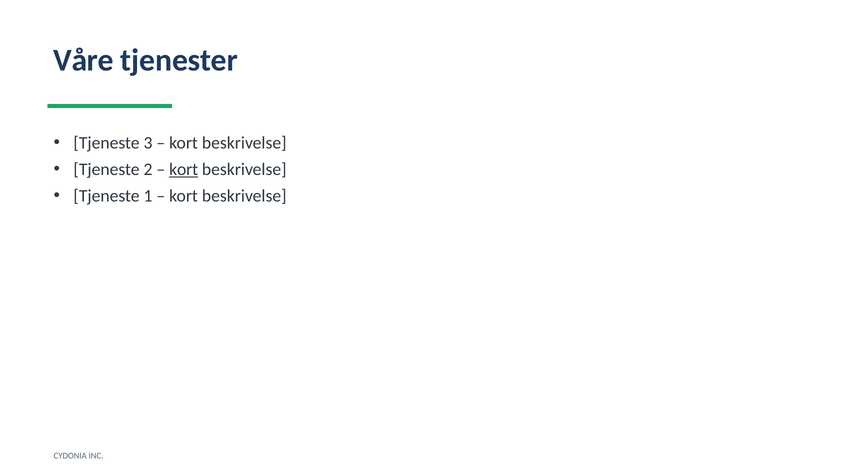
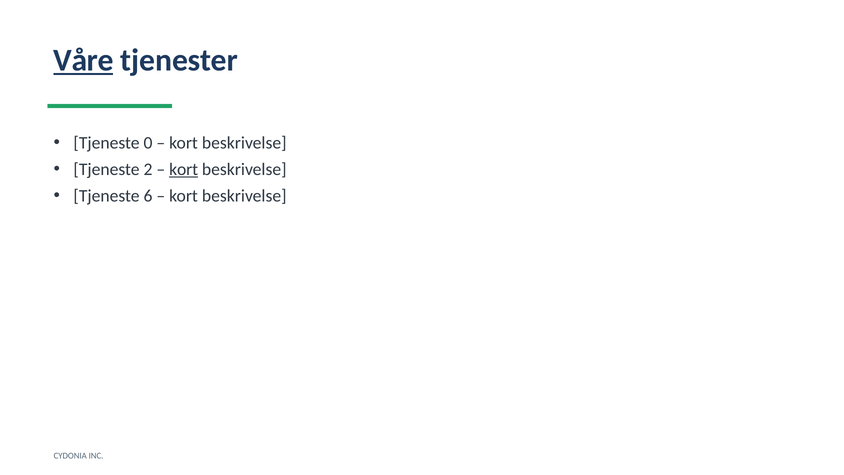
Våre underline: none -> present
3: 3 -> 0
1: 1 -> 6
